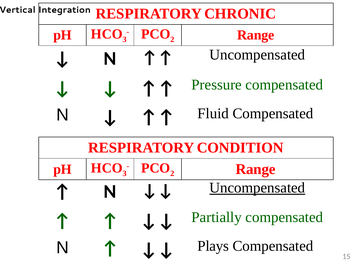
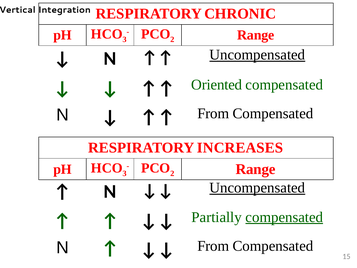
Uncompensated at (257, 55) underline: none -> present
Pressure: Pressure -> Oriented
Fluid at (213, 113): Fluid -> From
CONDITION: CONDITION -> INCREASES
compensated at (284, 217) underline: none -> present
Plays at (213, 246): Plays -> From
